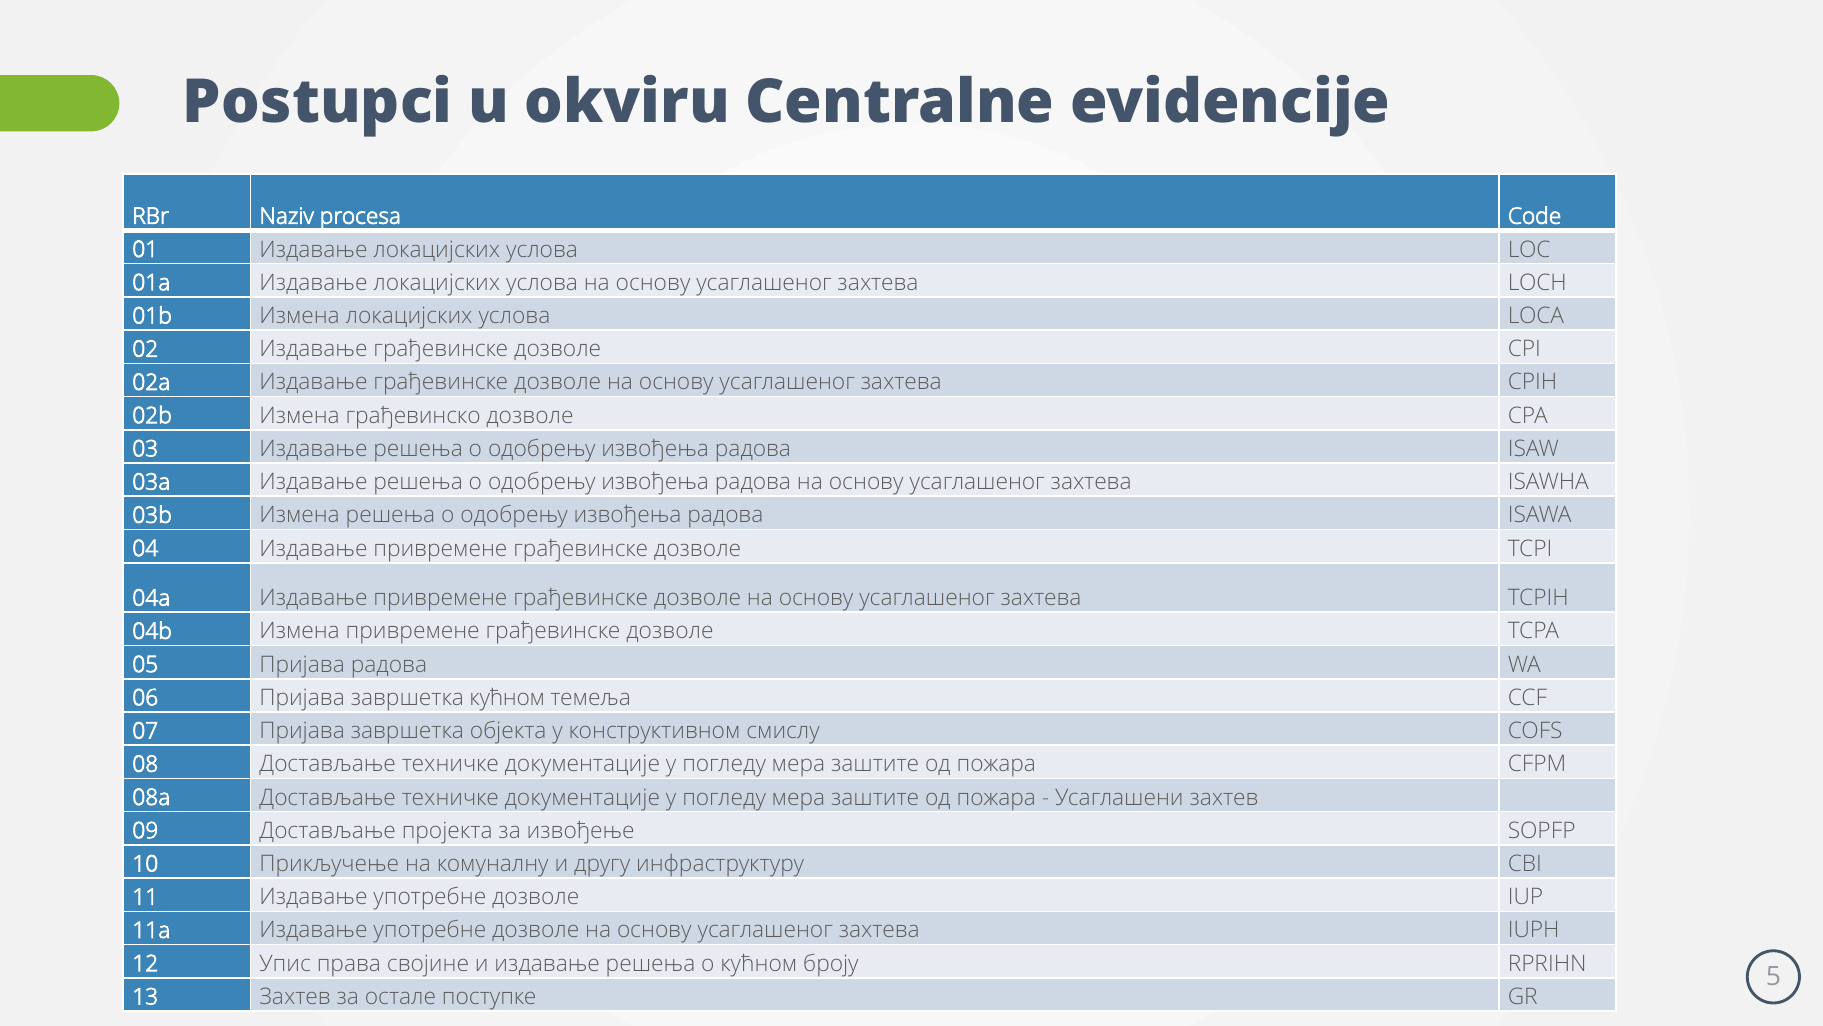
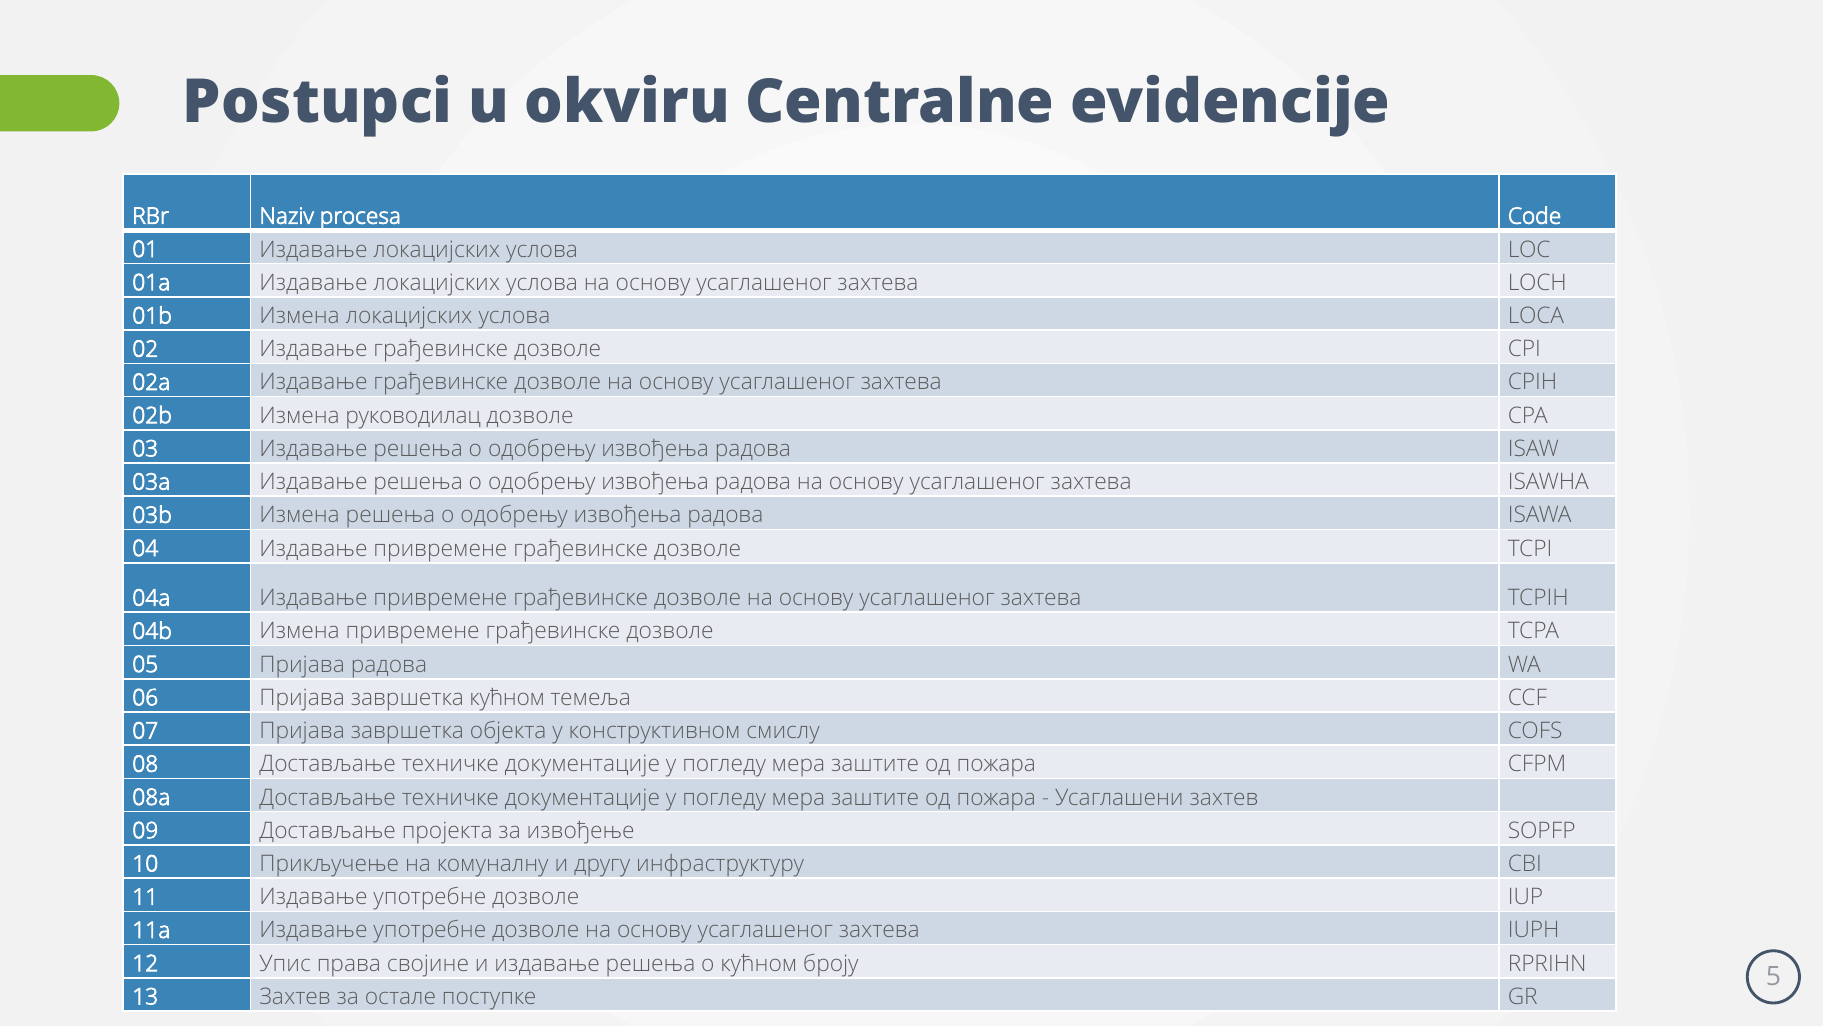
грађевинско: грађевинско -> руководилац
